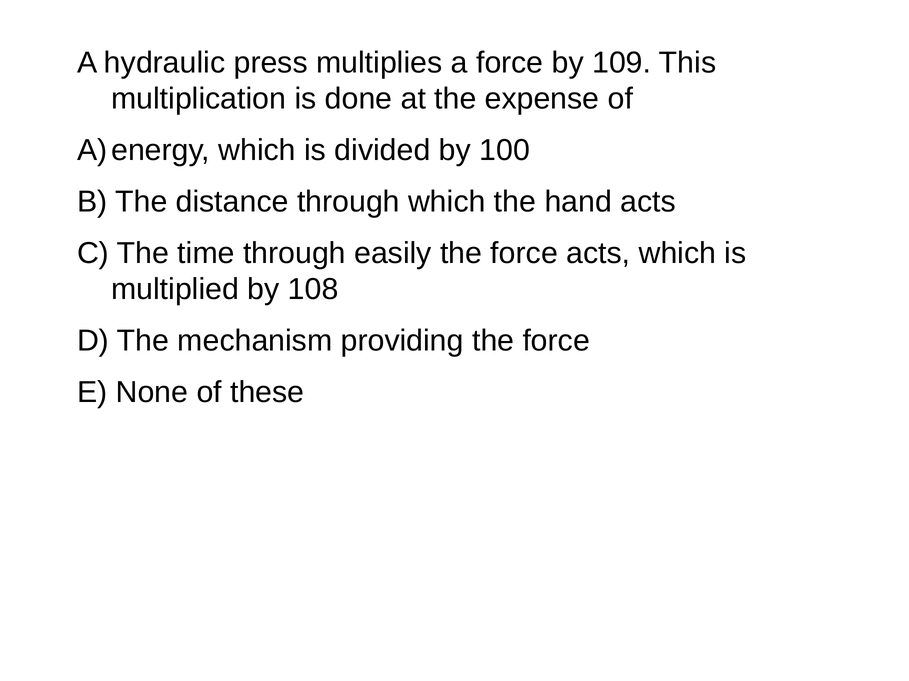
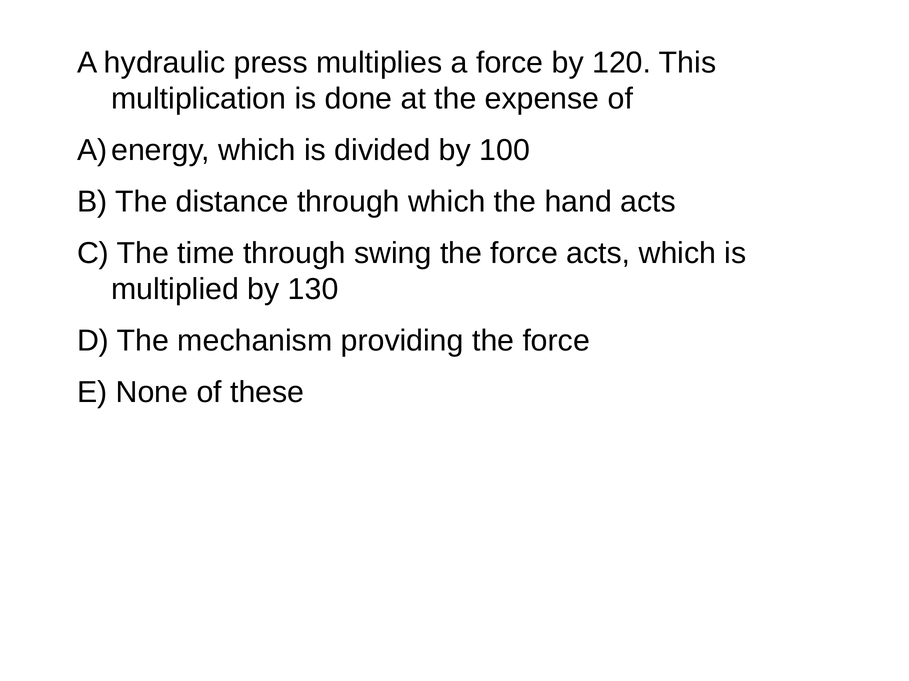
109: 109 -> 120
easily: easily -> swing
108: 108 -> 130
